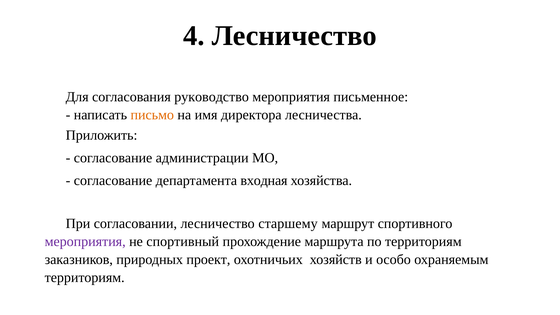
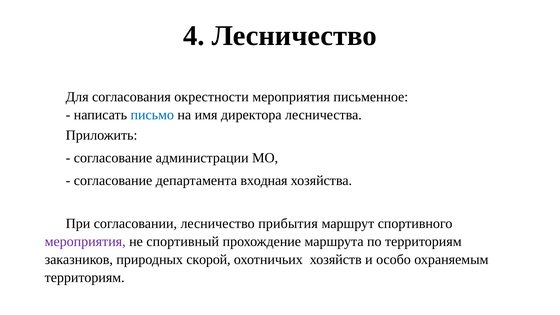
руководство: руководство -> окрестности
письмо colour: orange -> blue
старшему: старшему -> прибытия
проект: проект -> скорой
